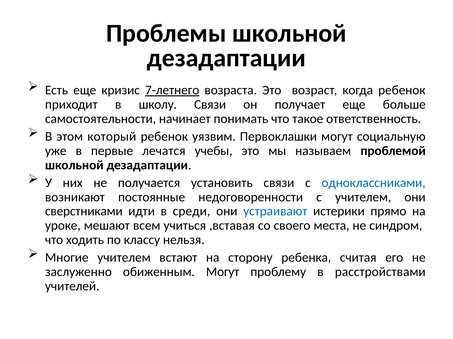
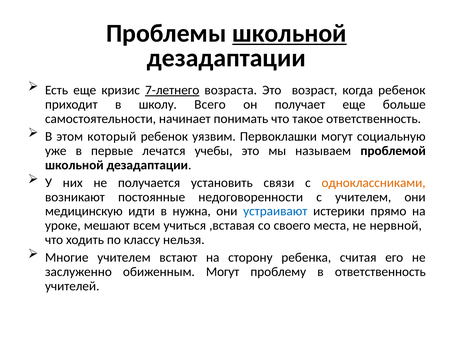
школьной at (289, 33) underline: none -> present
школу Связи: Связи -> Всего
одноклассниками colour: blue -> orange
сверстниками: сверстниками -> медицинскую
среди: среди -> нужна
синдром: синдром -> нервной
в расстройствами: расстройствами -> ответственность
